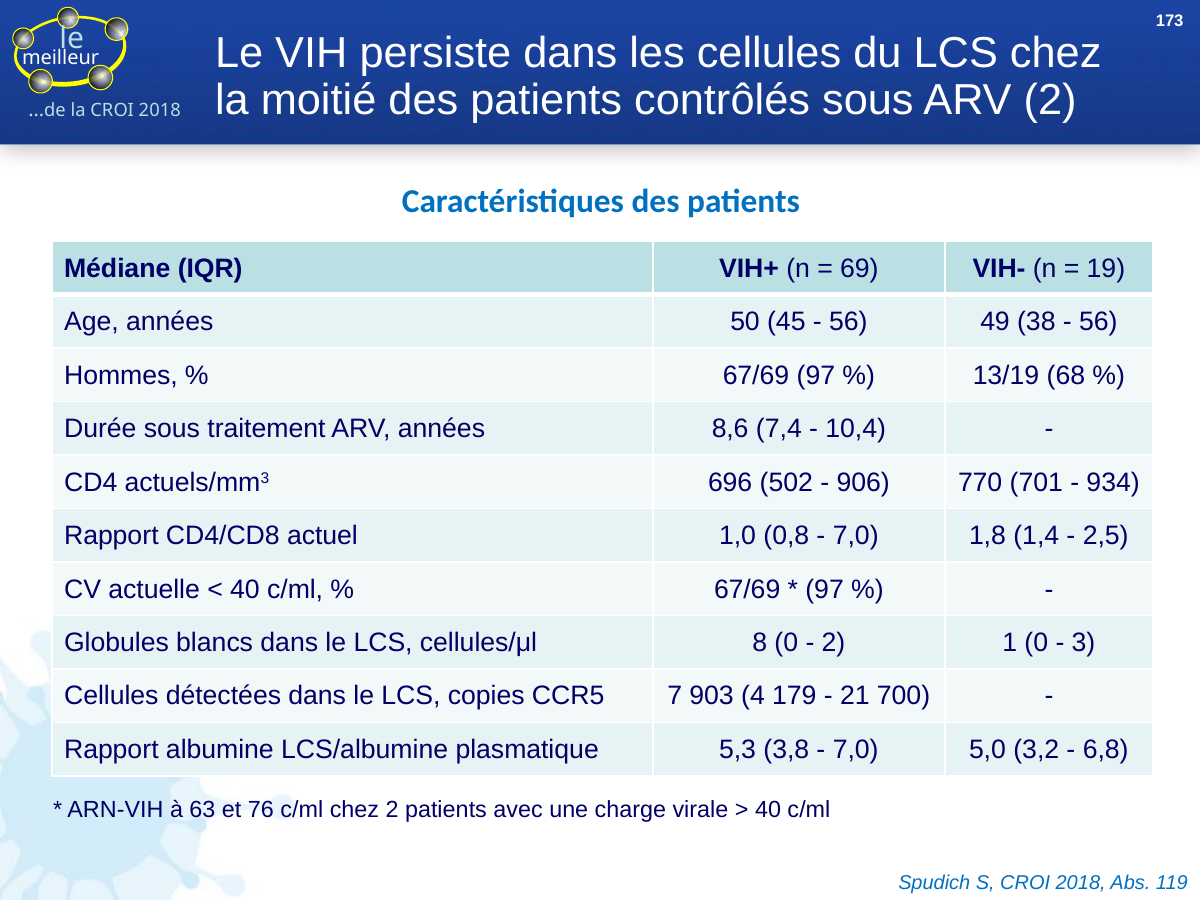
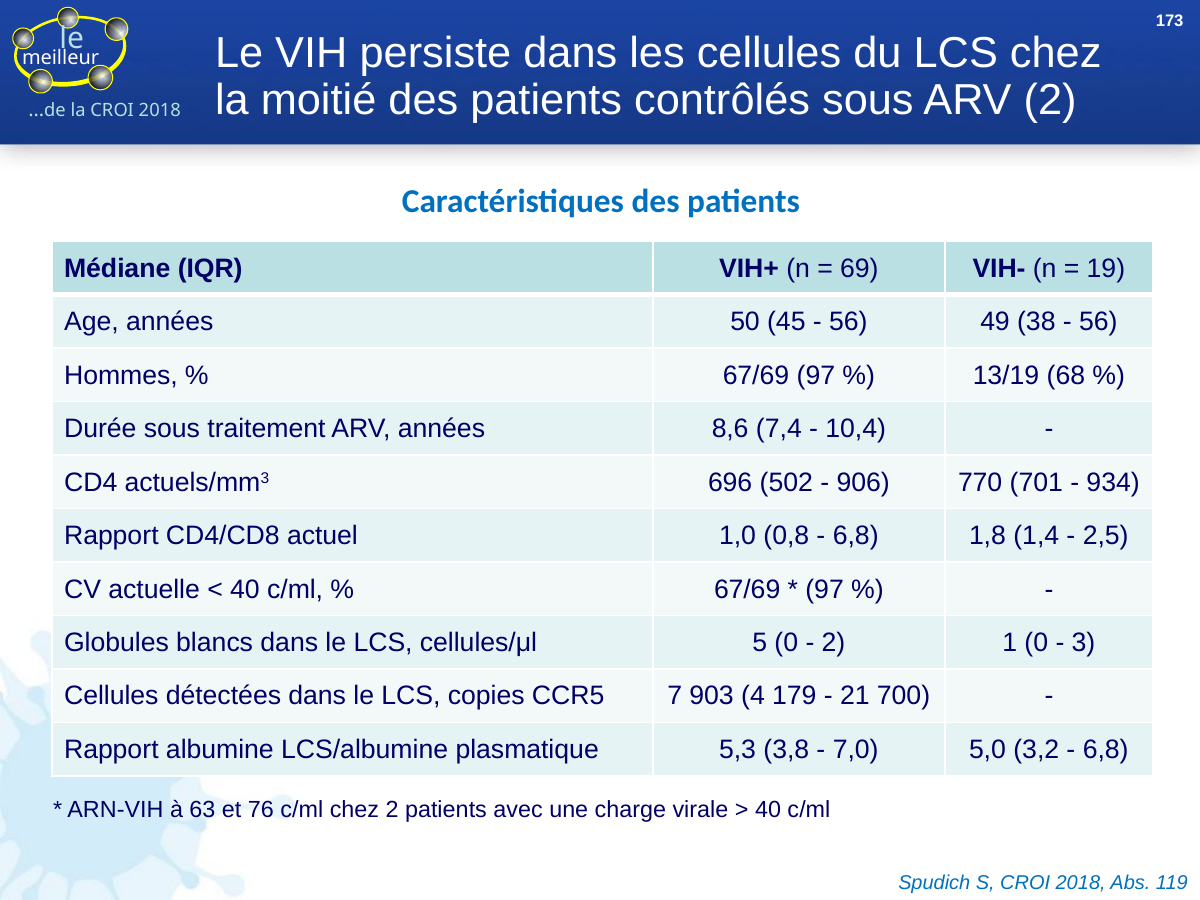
7,0 at (856, 536): 7,0 -> 6,8
8: 8 -> 5
